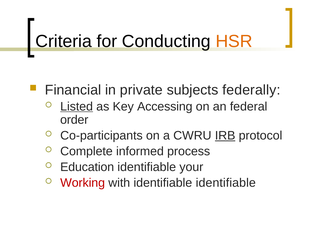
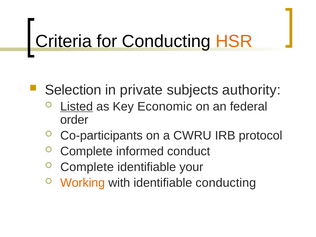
Financial: Financial -> Selection
federally: federally -> authority
Accessing: Accessing -> Economic
IRB underline: present -> none
process: process -> conduct
Education at (87, 167): Education -> Complete
Working colour: red -> orange
identifiable identifiable: identifiable -> conducting
